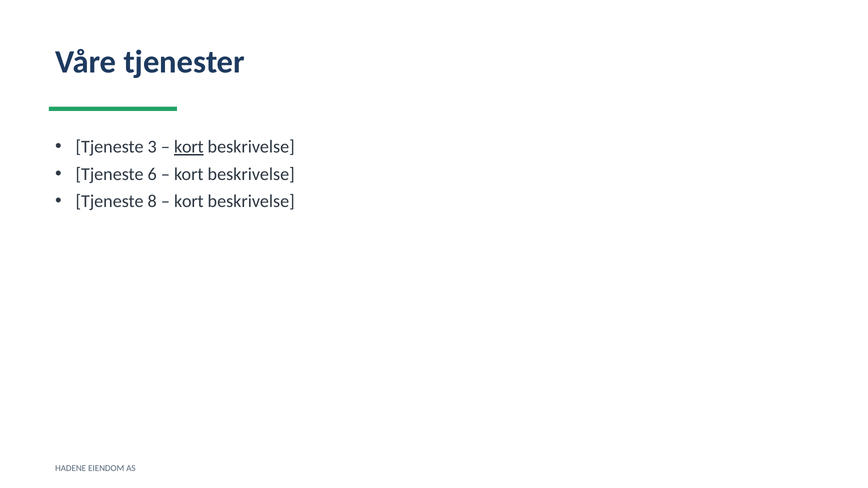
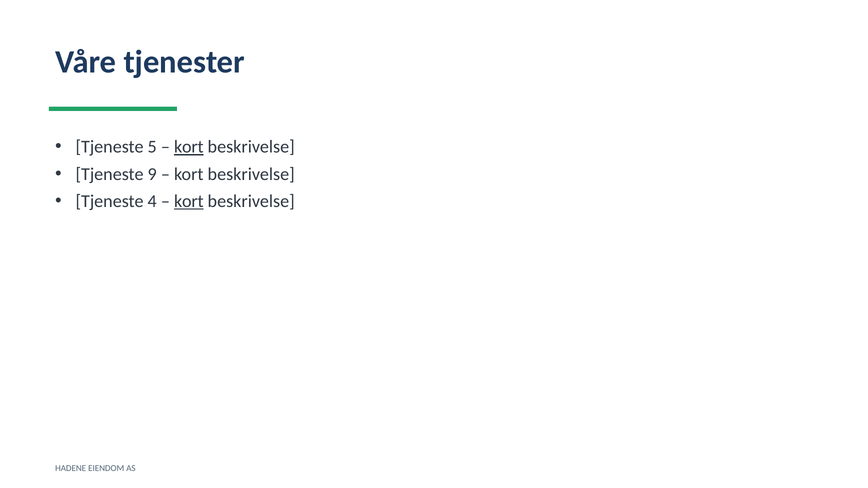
3: 3 -> 5
6: 6 -> 9
8: 8 -> 4
kort at (189, 201) underline: none -> present
